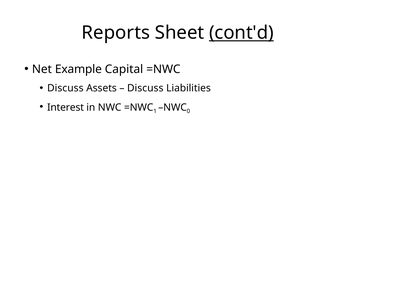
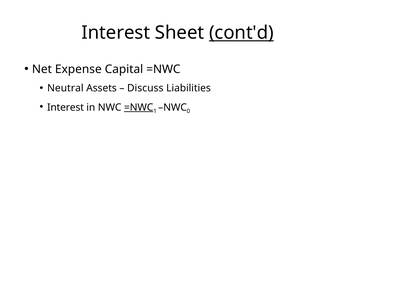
Reports at (116, 33): Reports -> Interest
Example: Example -> Expense
Discuss at (65, 88): Discuss -> Neutral
=NWC at (139, 108) underline: none -> present
